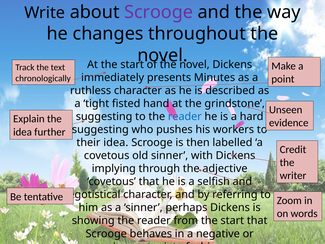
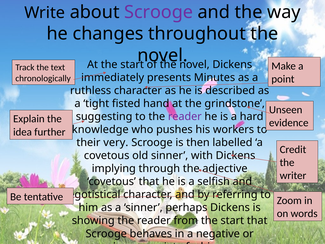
reader at (185, 116) colour: blue -> purple
suggesting at (100, 129): suggesting -> knowledge
their idea: idea -> very
